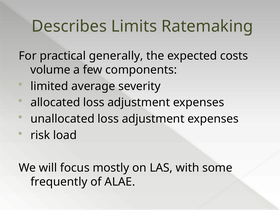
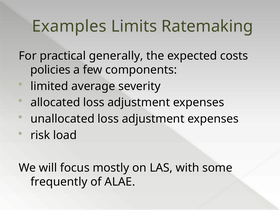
Describes: Describes -> Examples
volume: volume -> policies
